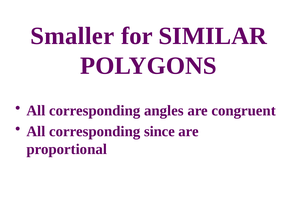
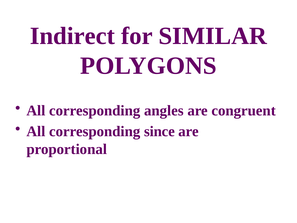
Smaller: Smaller -> Indirect
